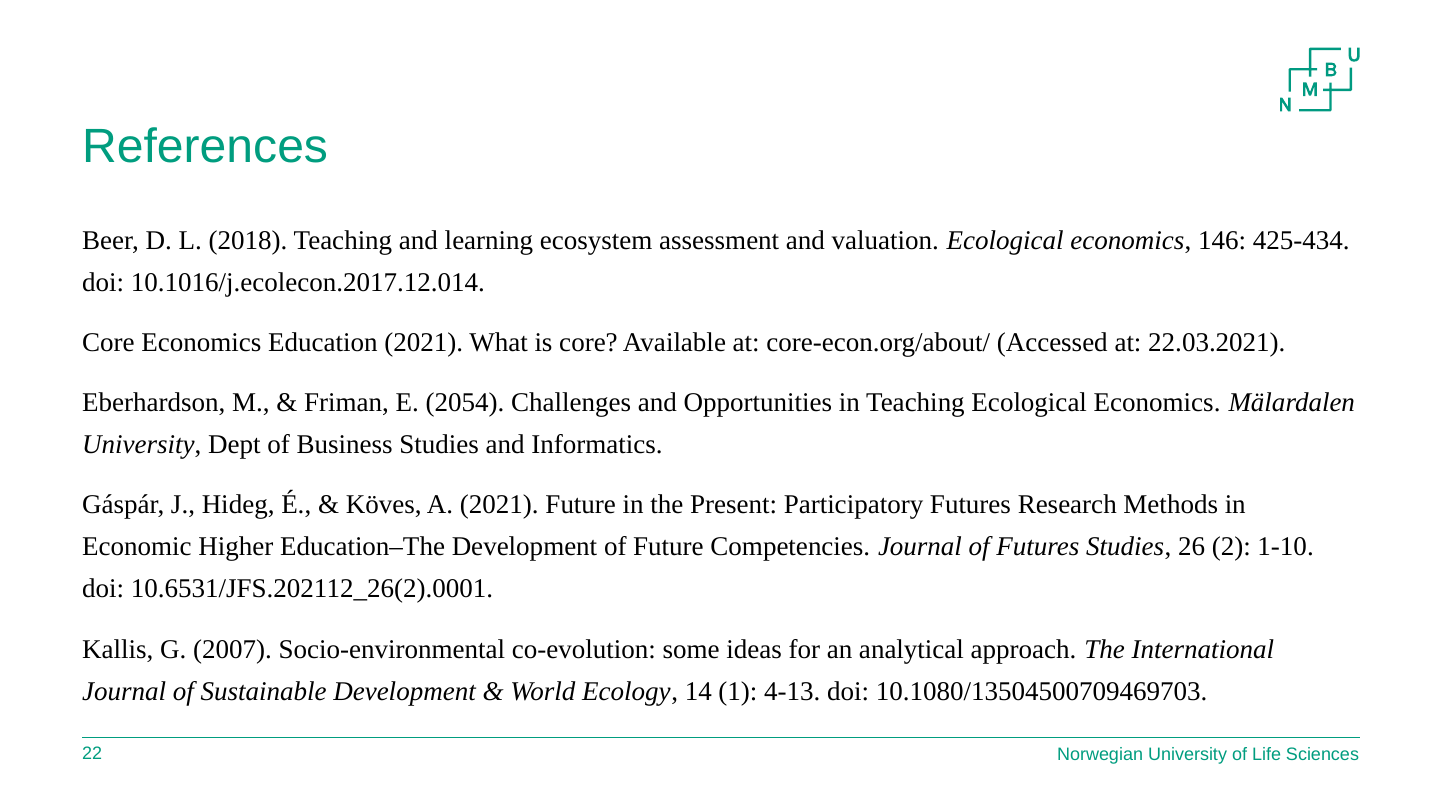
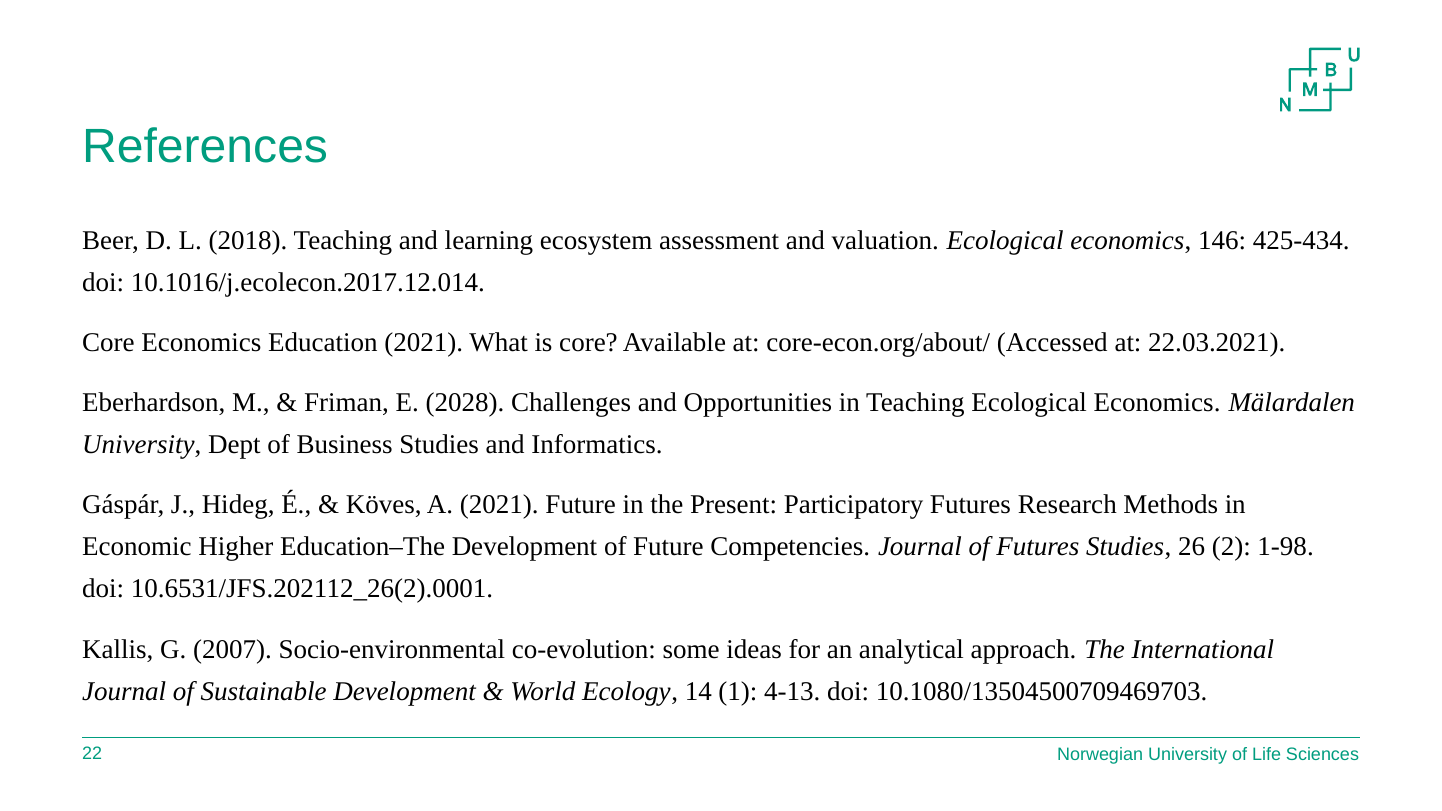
2054: 2054 -> 2028
1-10: 1-10 -> 1-98
